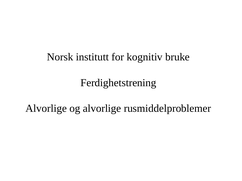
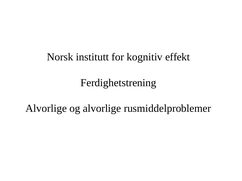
bruke: bruke -> effekt
